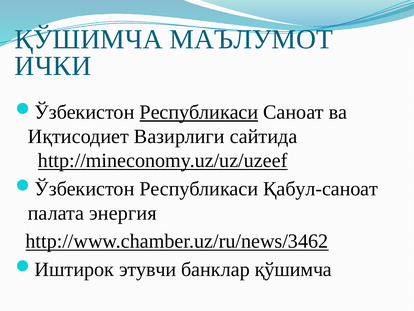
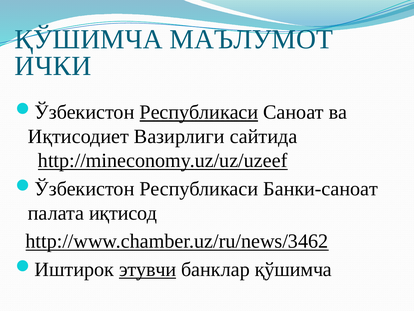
Қабул-саноат: Қабул-саноат -> Банки-саноат
энергия: энергия -> иқтисод
этувчи underline: none -> present
